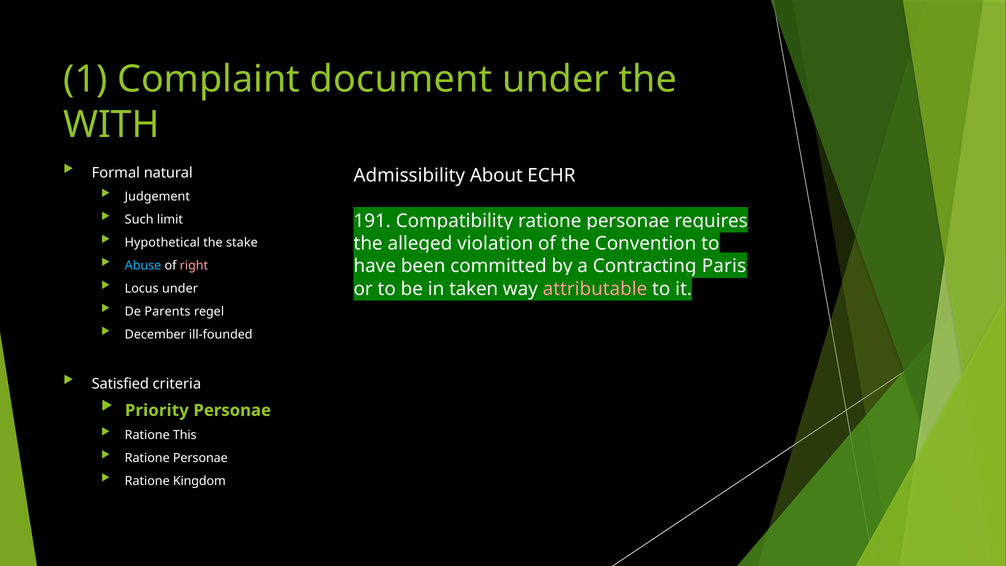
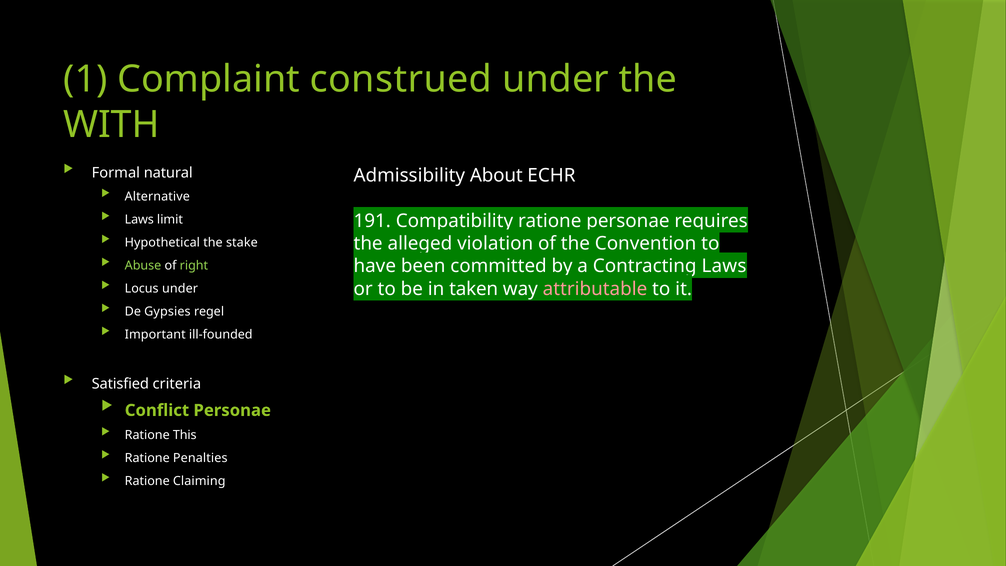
document: document -> construed
Judgement: Judgement -> Alternative
Such at (139, 220): Such -> Laws
Abuse colour: light blue -> light green
right colour: pink -> light green
Paris at (724, 266): Paris -> Laws
Parents: Parents -> Gypsies
December: December -> Important
Priority: Priority -> Conflict
Personae at (200, 458): Personae -> Penalties
Kingdom: Kingdom -> Claiming
